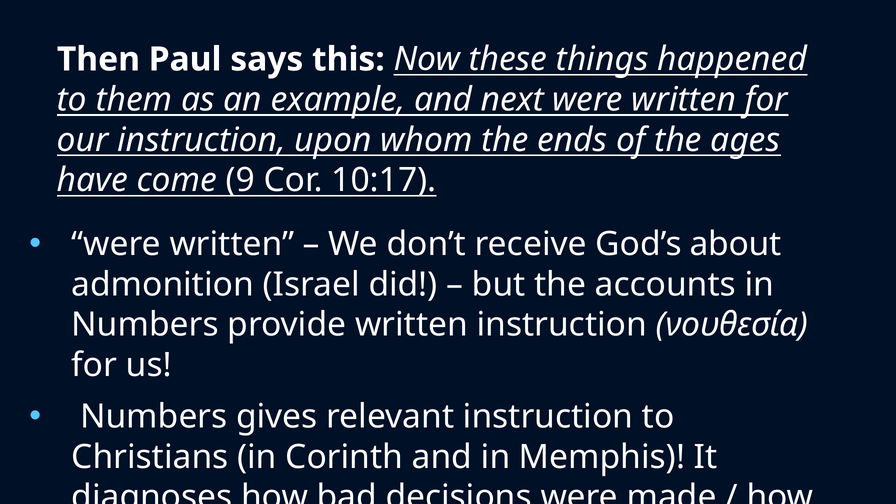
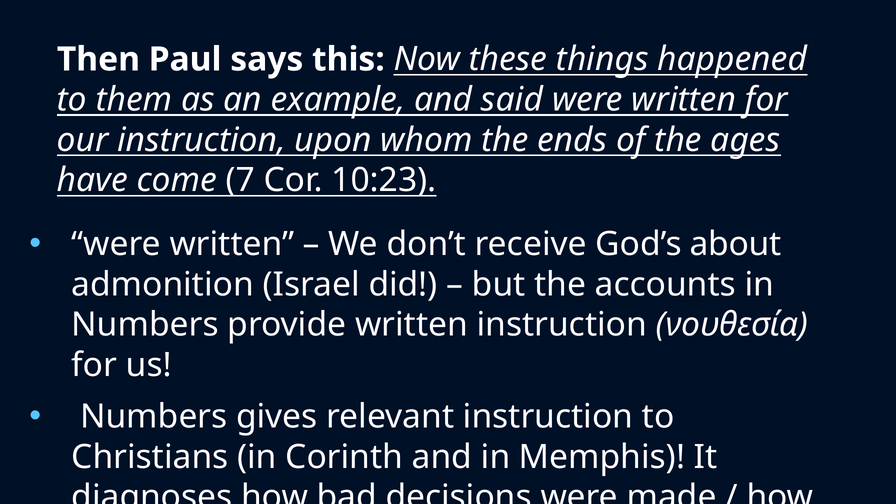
next: next -> said
9: 9 -> 7
10:17: 10:17 -> 10:23
